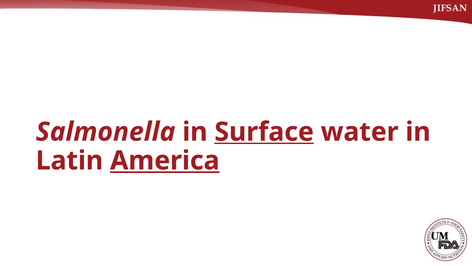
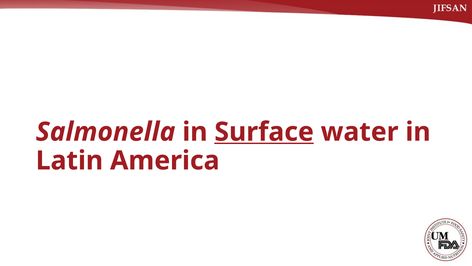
America underline: present -> none
